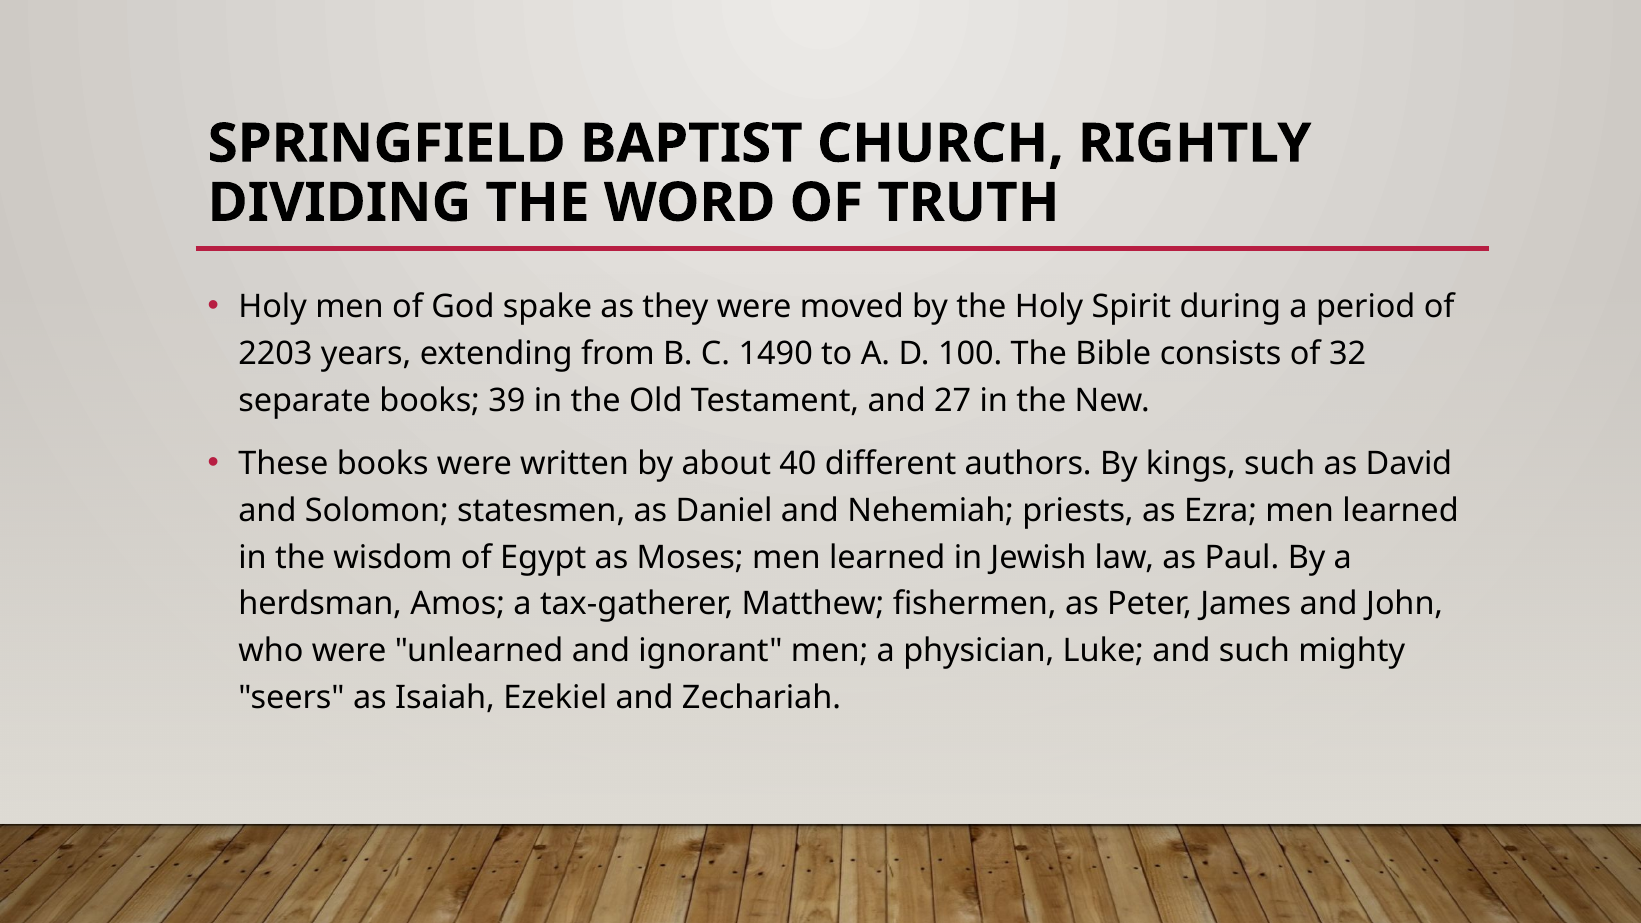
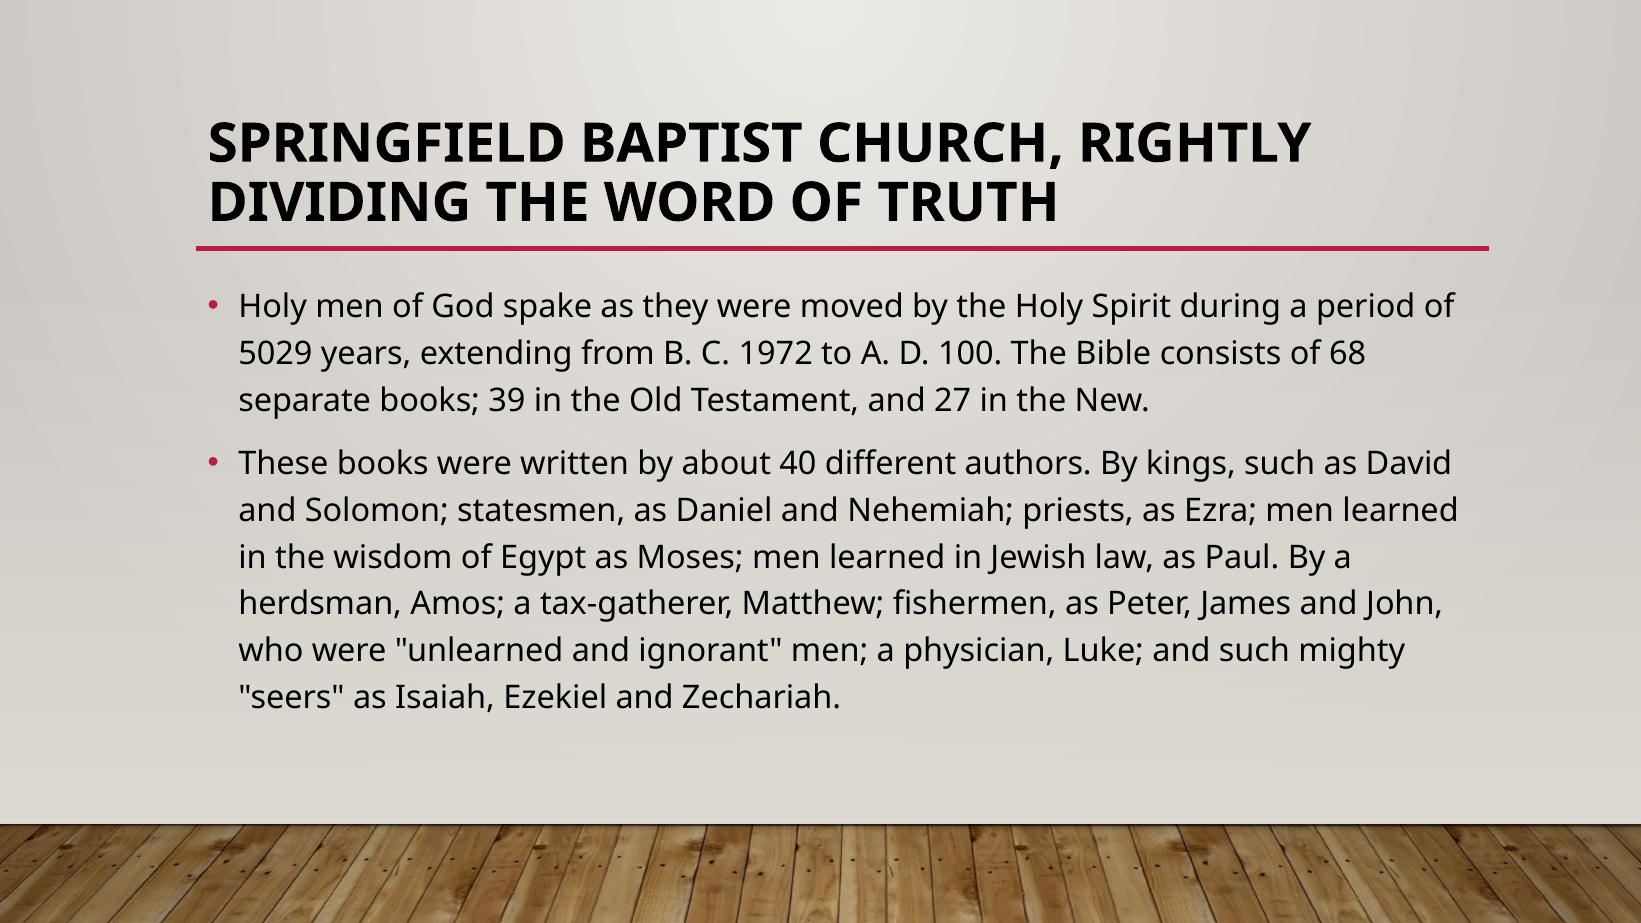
2203: 2203 -> 5029
1490: 1490 -> 1972
32: 32 -> 68
